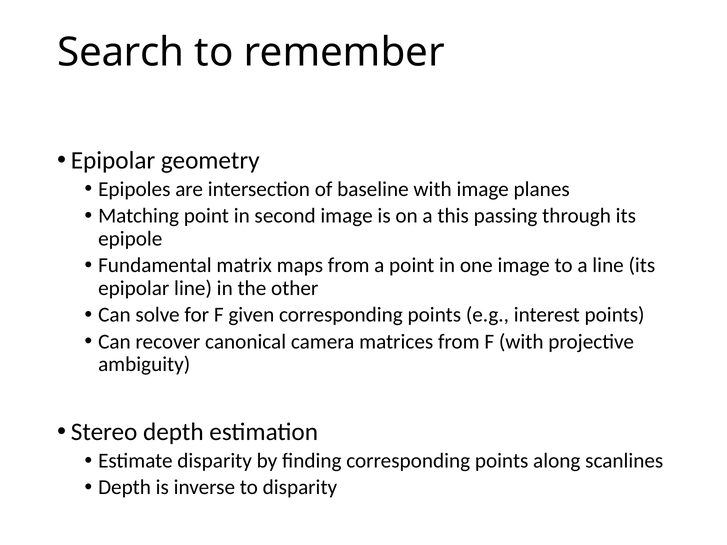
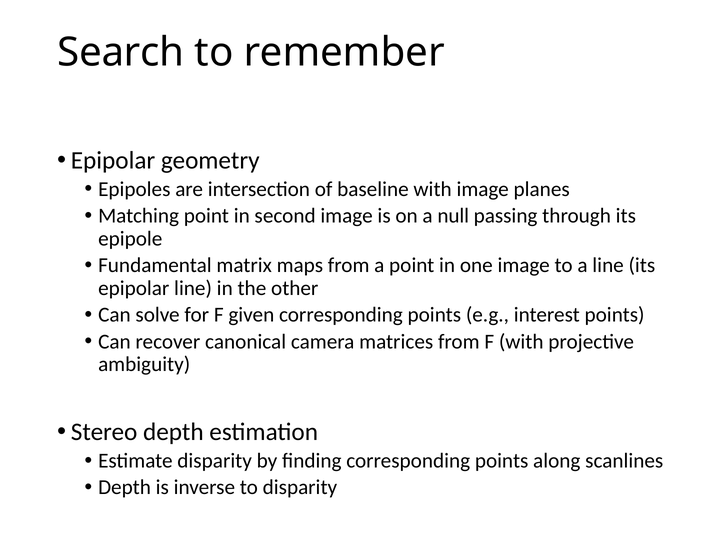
this: this -> null
